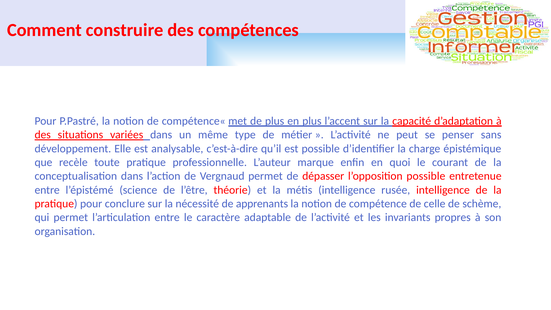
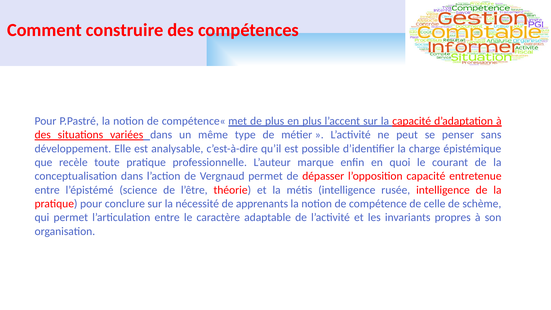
l’opposition possible: possible -> capacité
